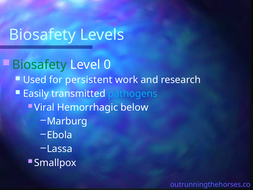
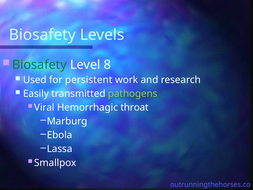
0: 0 -> 8
pathogens colour: light blue -> light green
below: below -> throat
